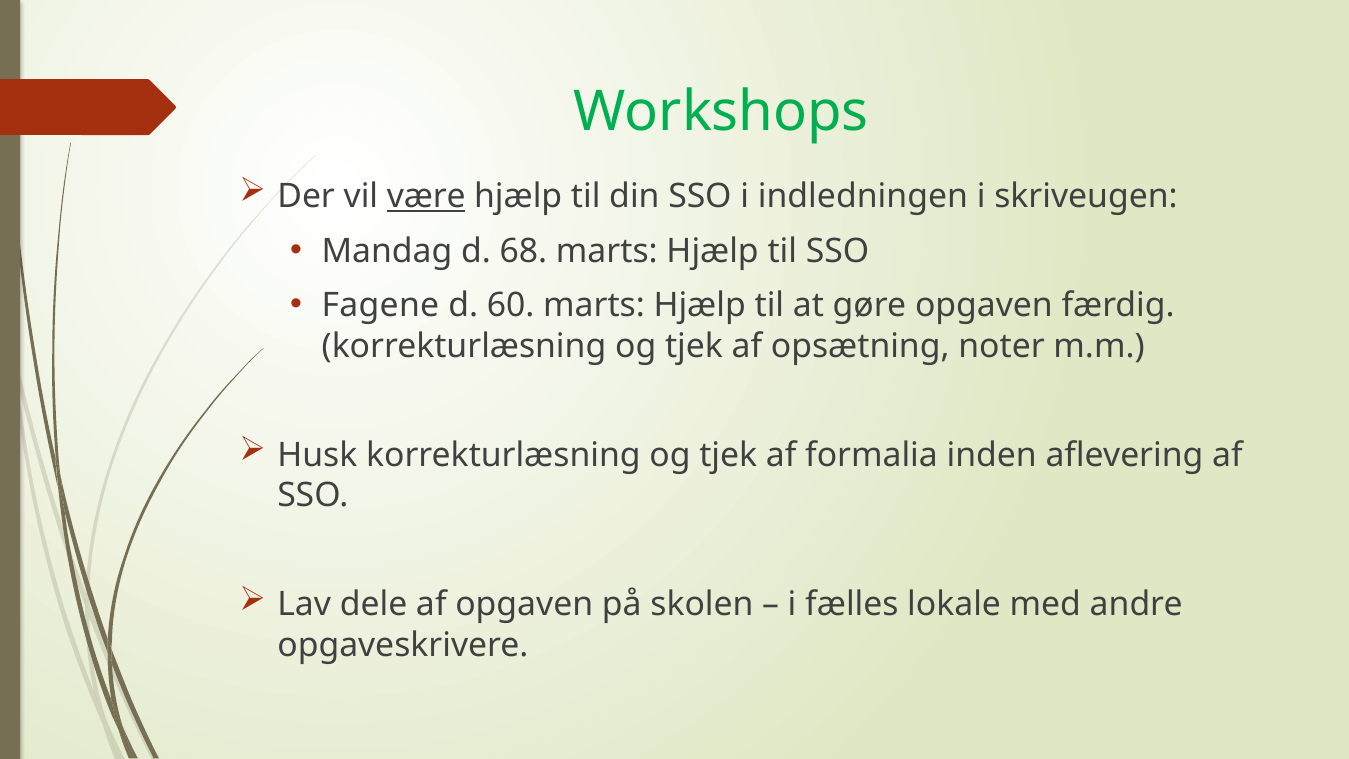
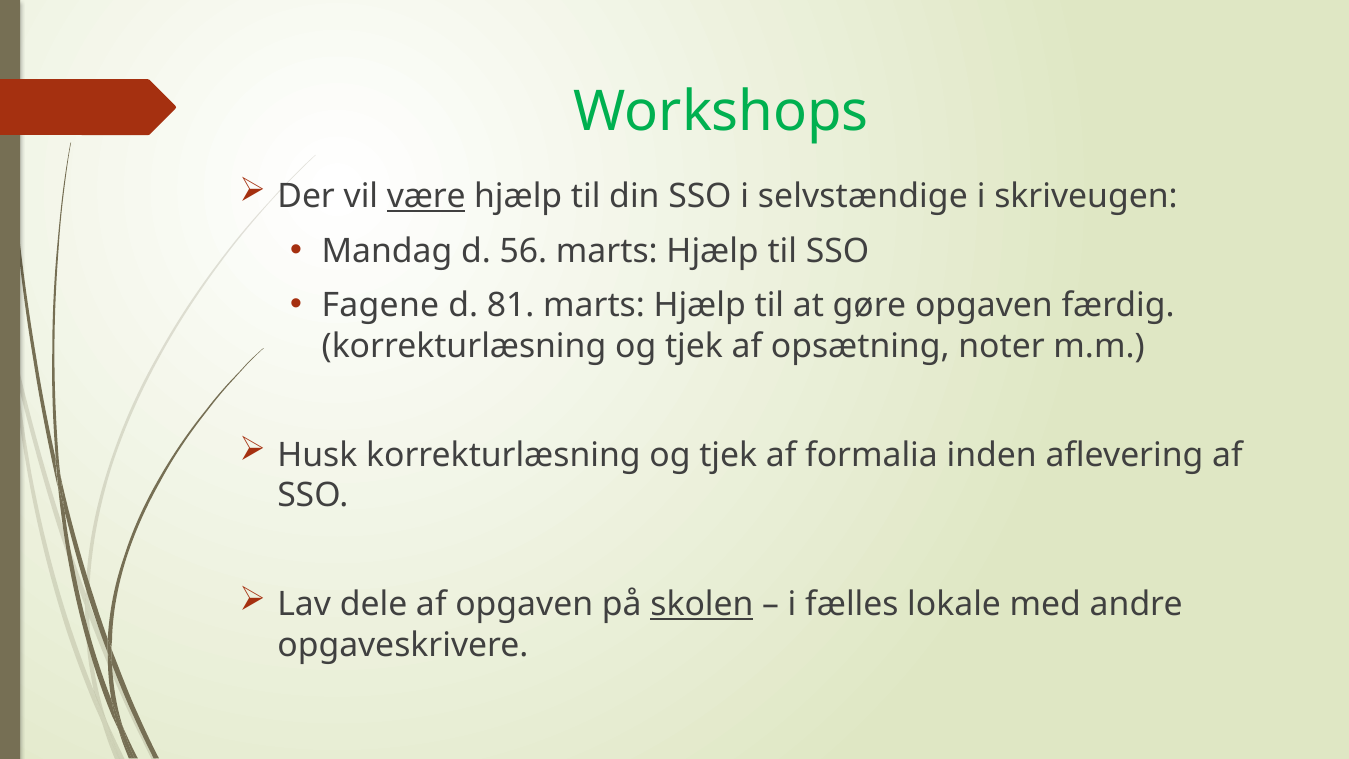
indledningen: indledningen -> selvstændige
68: 68 -> 56
60: 60 -> 81
skolen underline: none -> present
